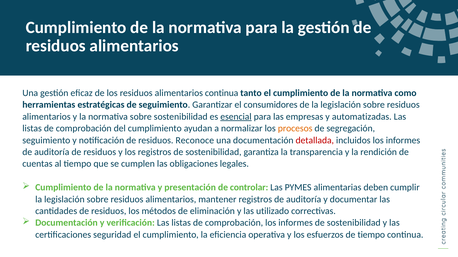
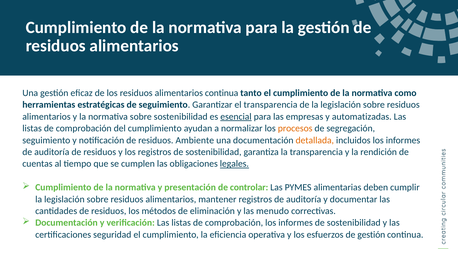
el consumidores: consumidores -> transparencia
Reconoce: Reconoce -> Ambiente
detallada colour: red -> orange
legales underline: none -> present
utilizado: utilizado -> menudo
de tiempo: tiempo -> gestión
